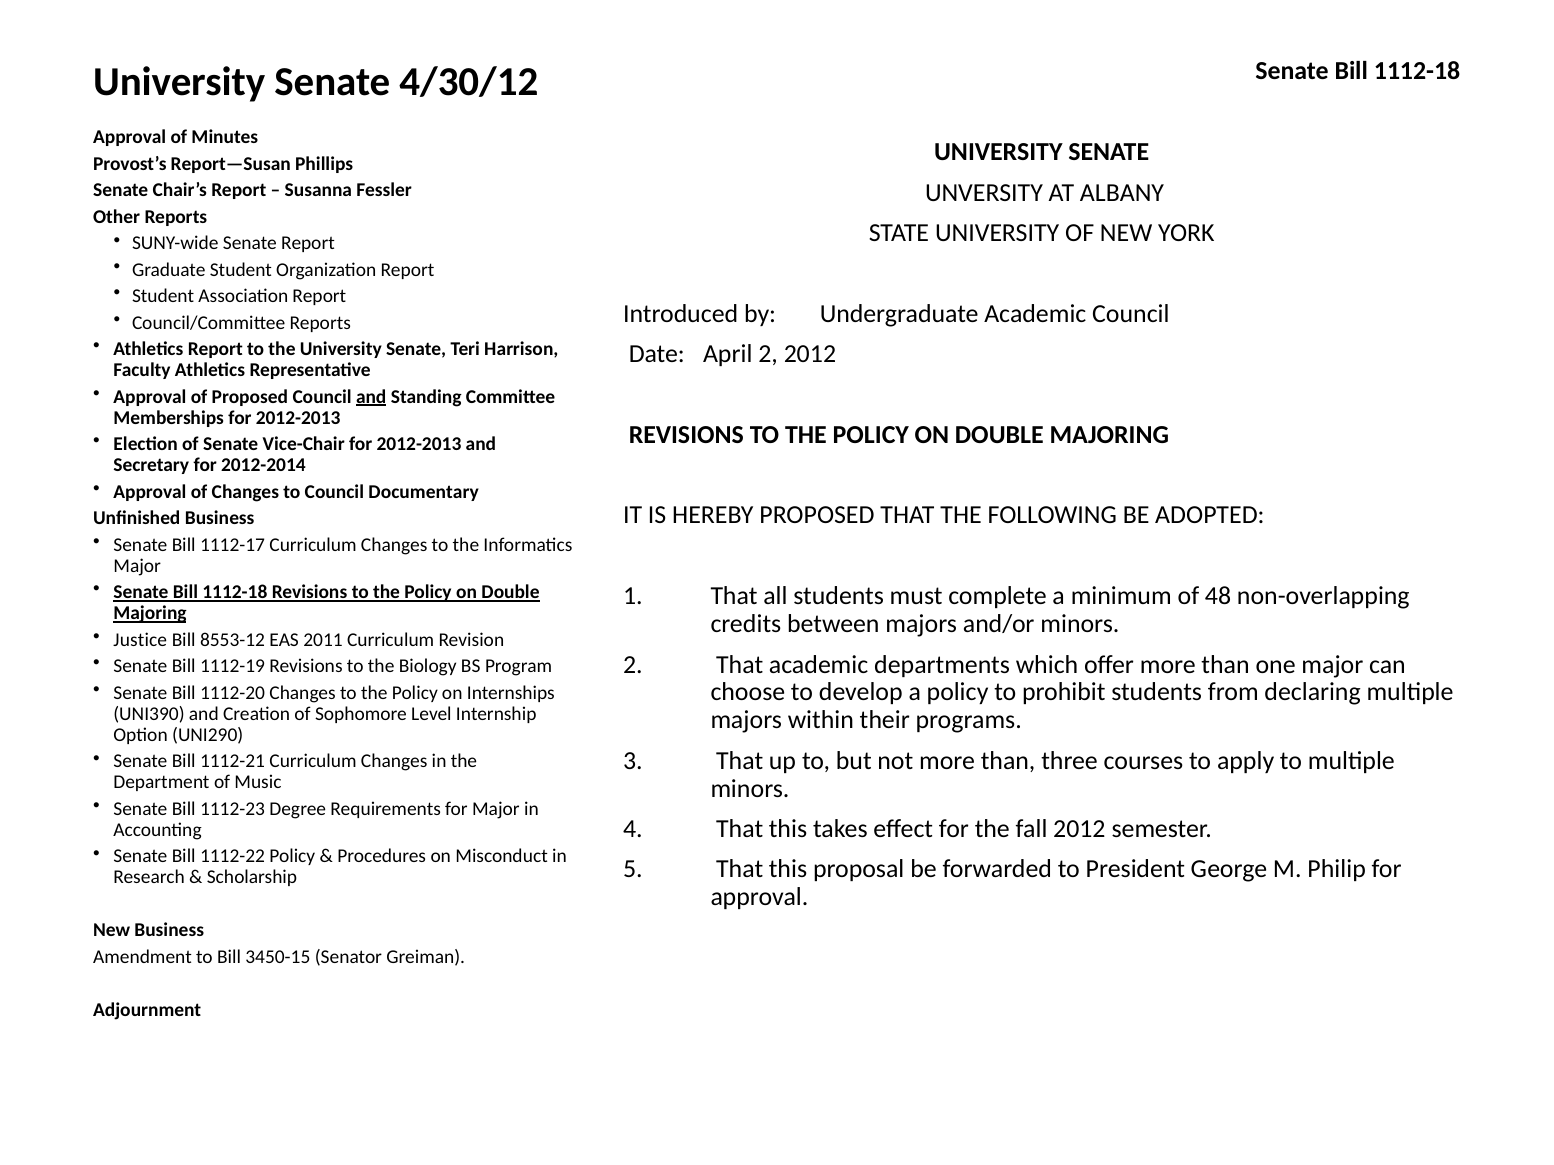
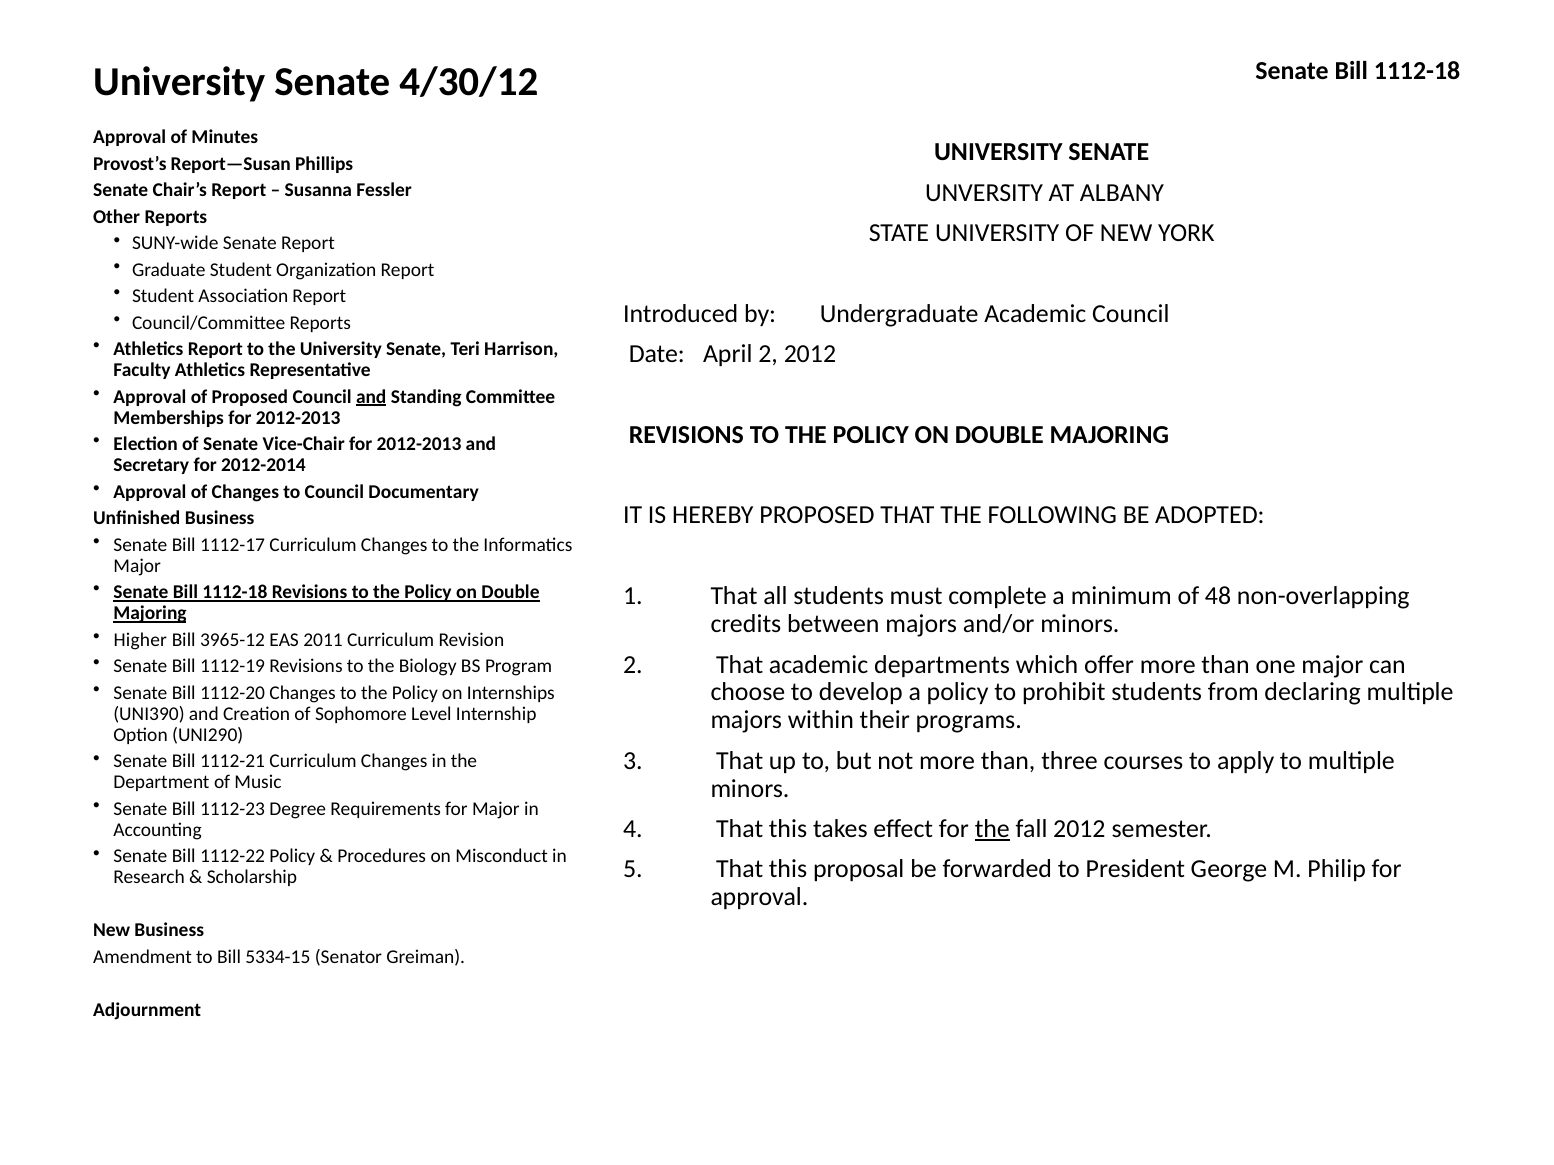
Justice: Justice -> Higher
8553-12: 8553-12 -> 3965-12
the at (992, 829) underline: none -> present
3450-15: 3450-15 -> 5334-15
